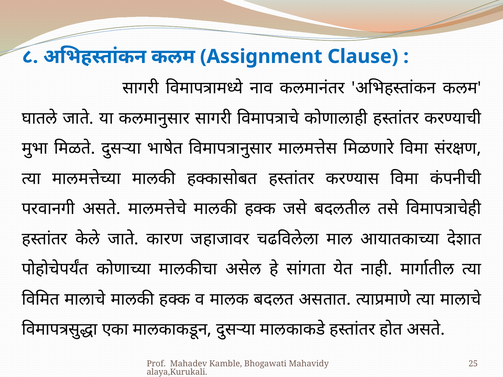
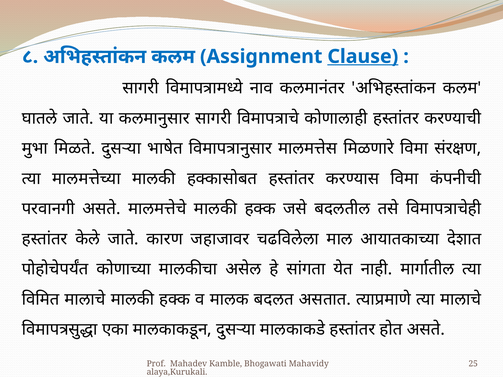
Clause underline: none -> present
